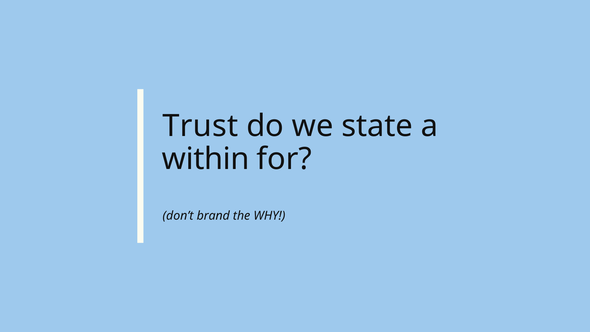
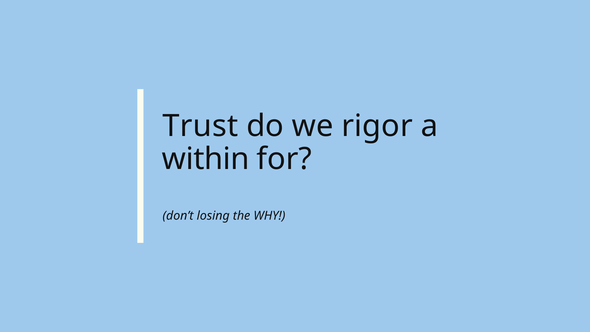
state: state -> rigor
brand: brand -> losing
